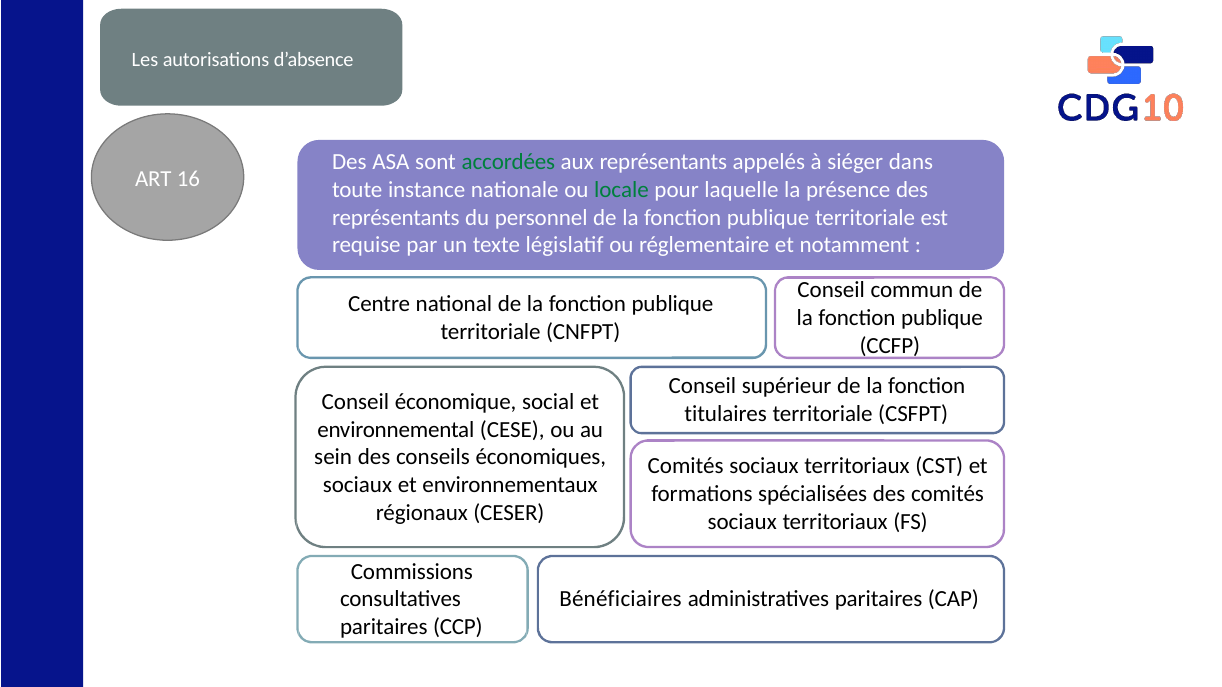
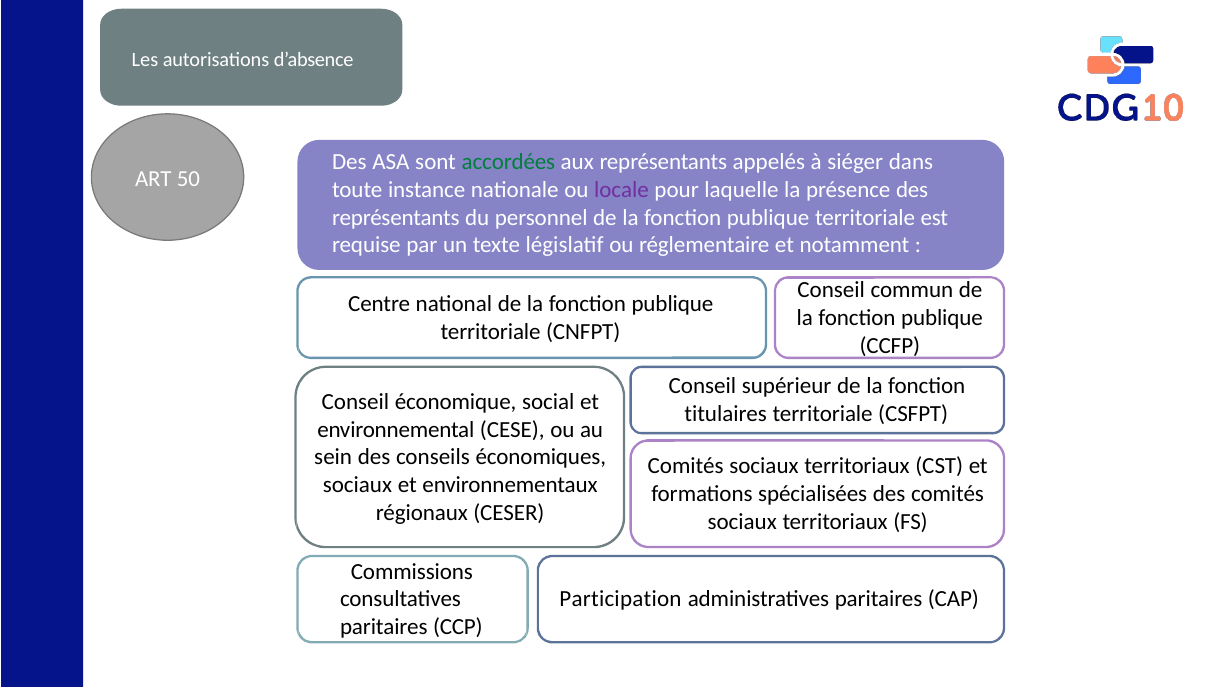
16: 16 -> 50
locale colour: green -> purple
Bénéficiaires: Bénéficiaires -> Participation
